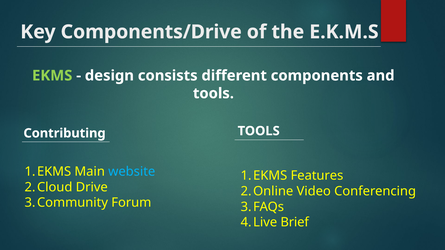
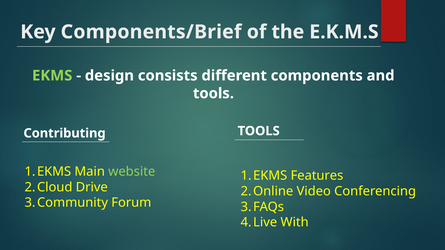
Components/Drive: Components/Drive -> Components/Brief
website colour: light blue -> light green
Brief: Brief -> With
